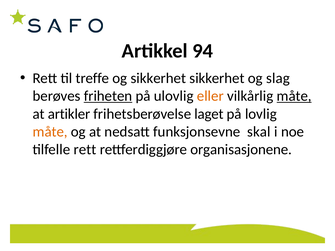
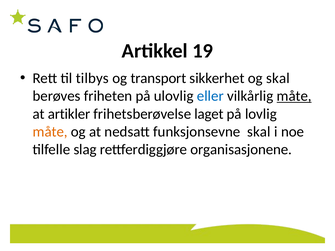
94: 94 -> 19
treffe: treffe -> tilbys
og sikkerhet: sikkerhet -> transport
og slag: slag -> skal
friheten underline: present -> none
eller colour: orange -> blue
tilfelle rett: rett -> slag
